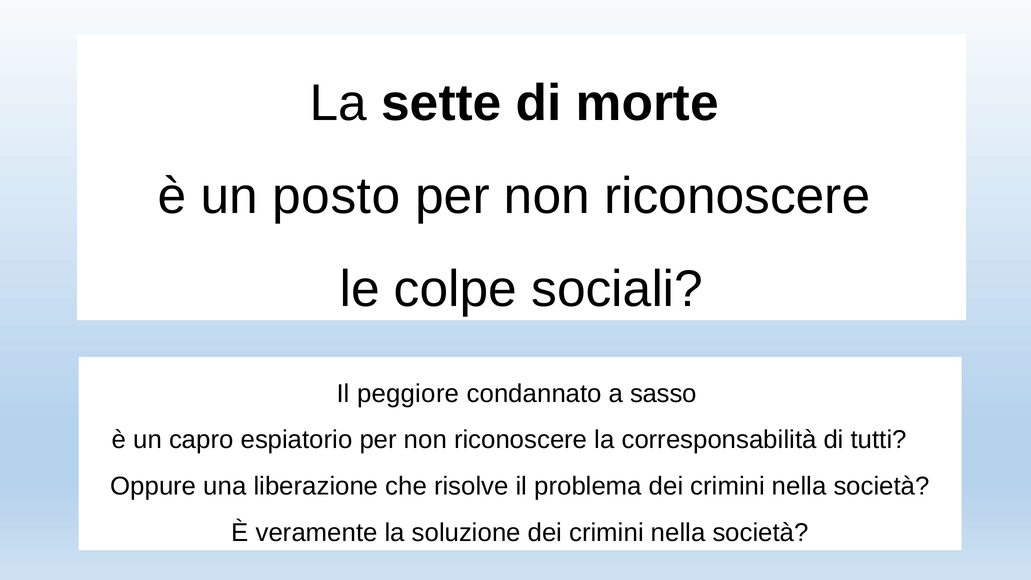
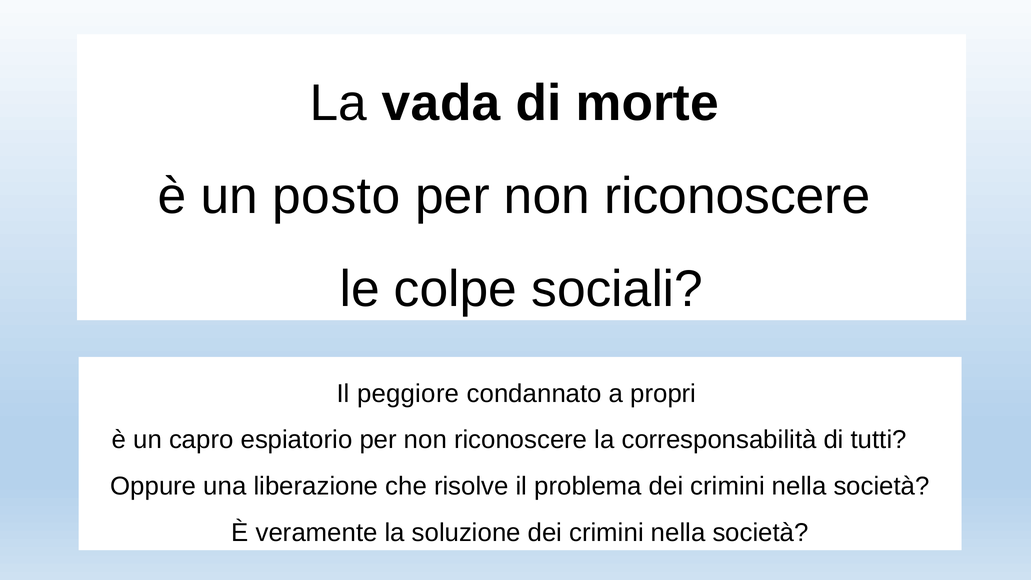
sette: sette -> vada
sasso: sasso -> propri
